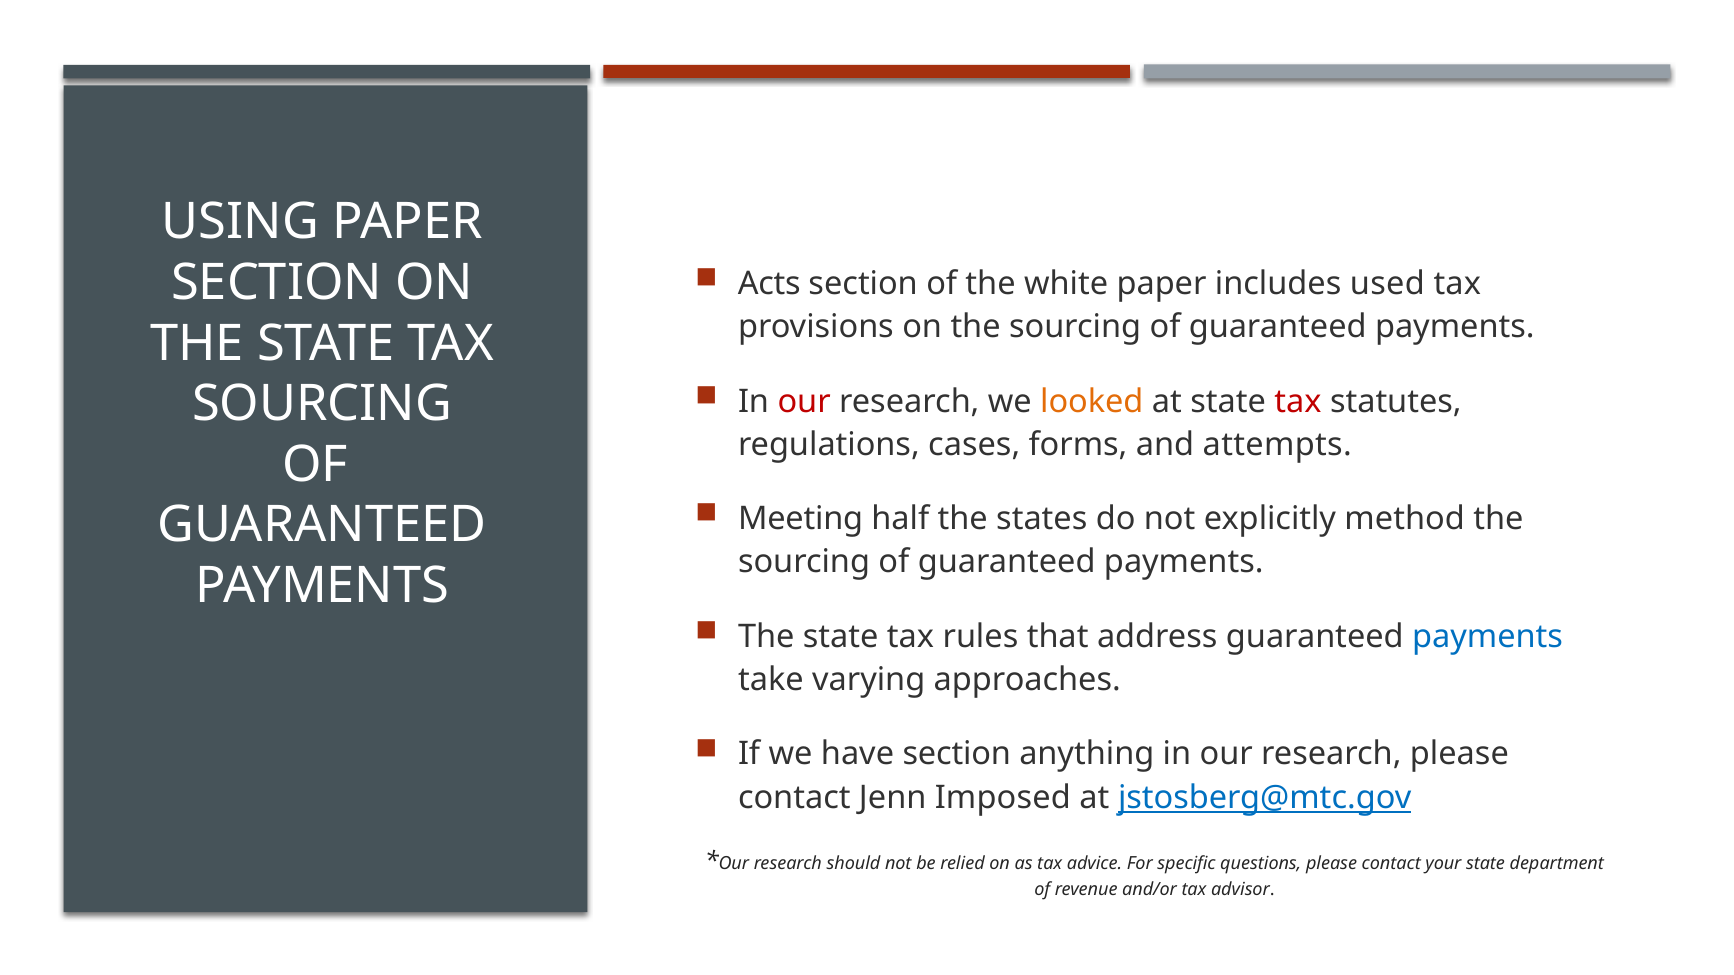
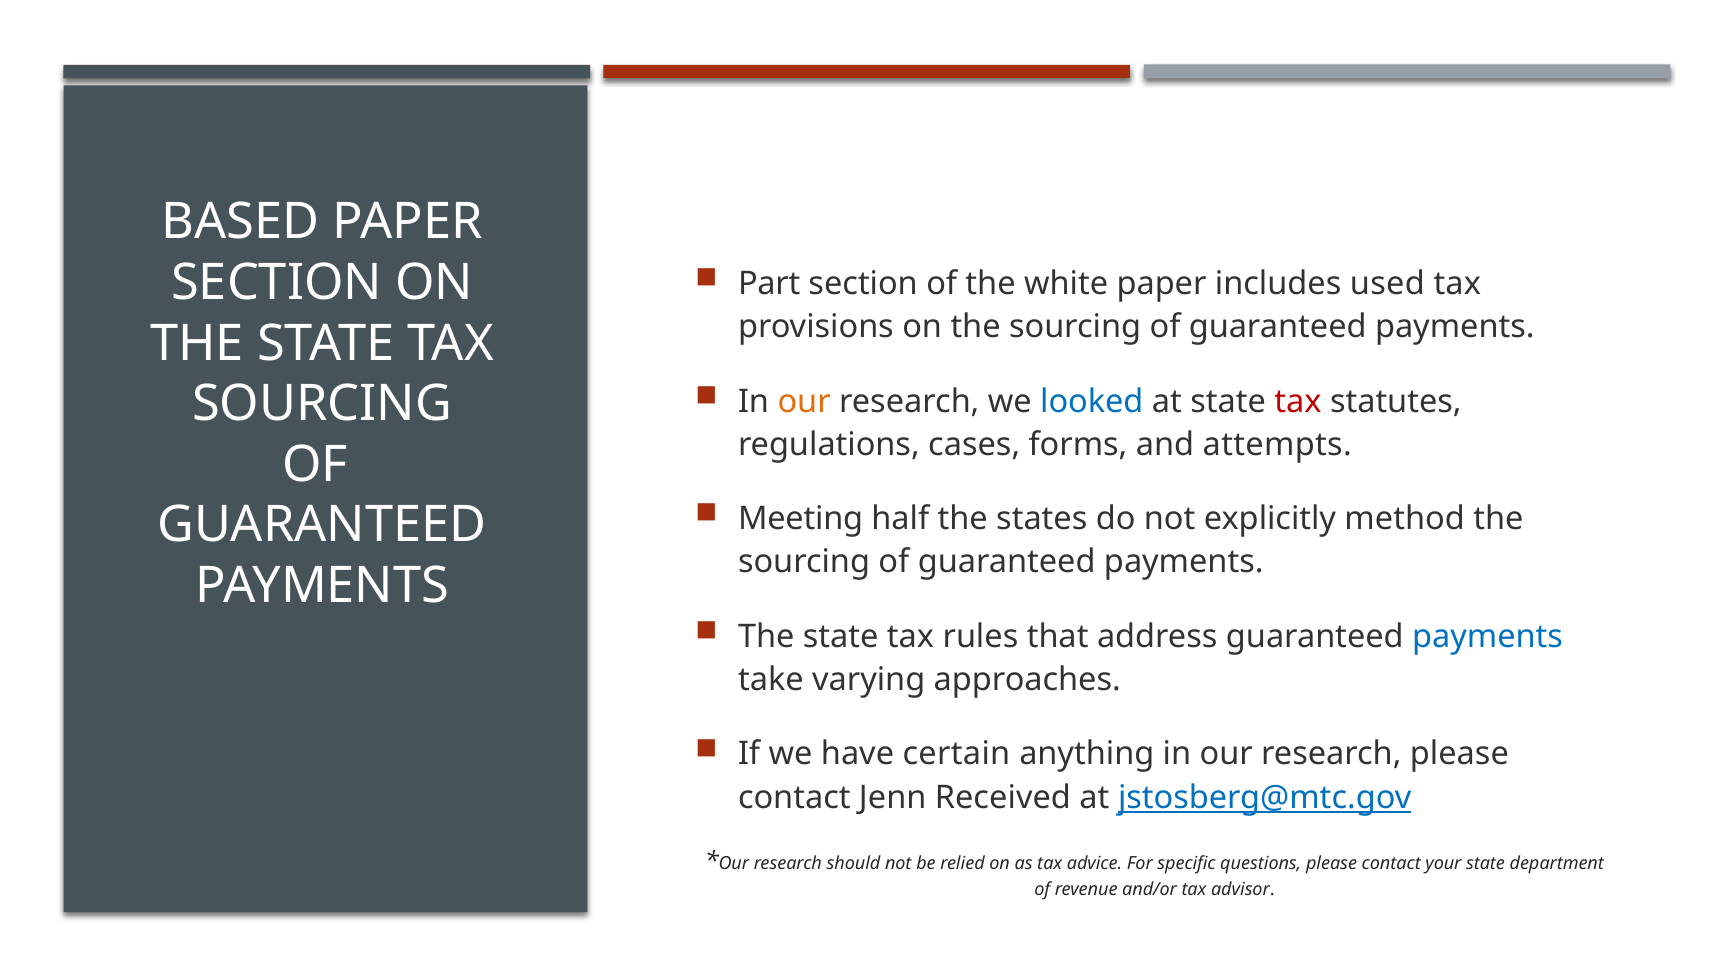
USING: USING -> BASED
Acts: Acts -> Part
our at (804, 402) colour: red -> orange
looked colour: orange -> blue
have section: section -> certain
Imposed: Imposed -> Received
